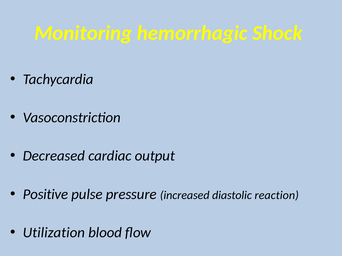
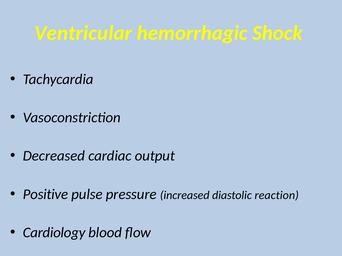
Monitoring: Monitoring -> Ventricular
Utilization: Utilization -> Cardiology
